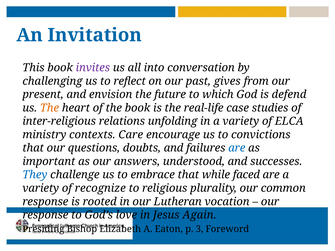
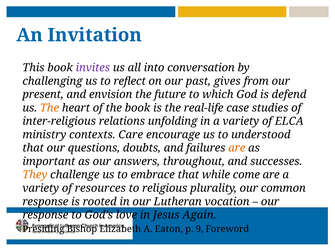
convictions: convictions -> understood
are at (237, 148) colour: blue -> orange
understood: understood -> throughout
They colour: blue -> orange
faced: faced -> come
recognize: recognize -> resources
3: 3 -> 9
